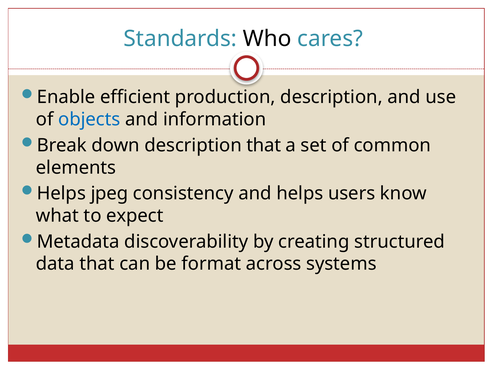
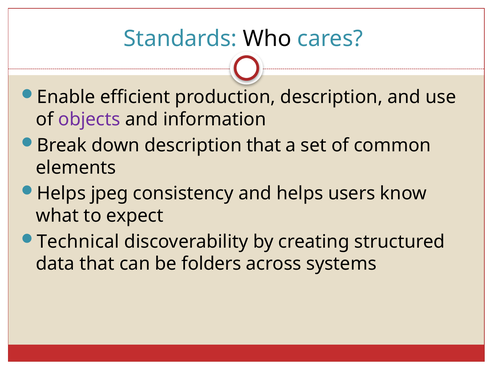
objects colour: blue -> purple
Metadata: Metadata -> Technical
format: format -> folders
